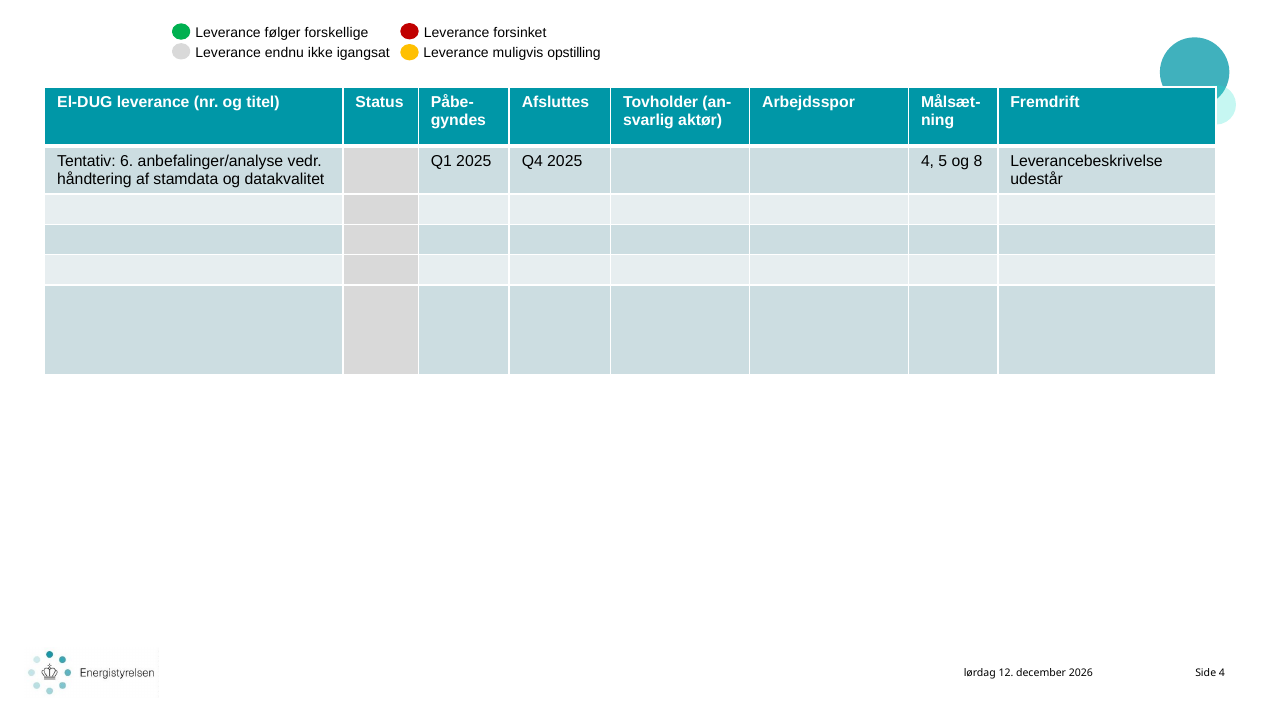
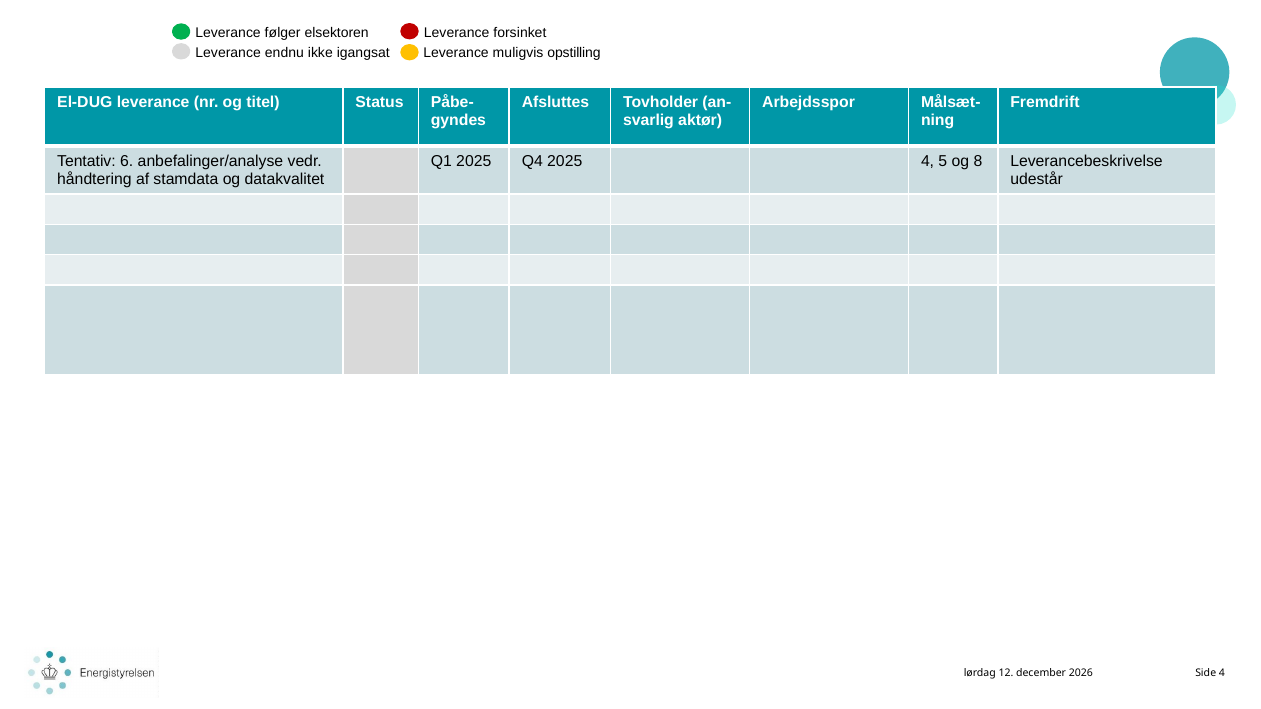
forskellige: forskellige -> elsektoren
